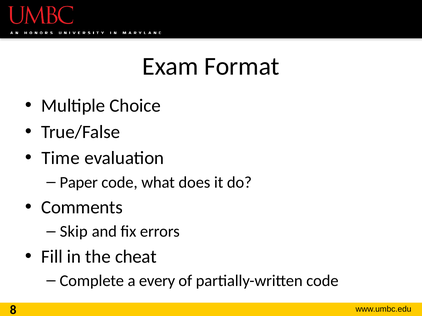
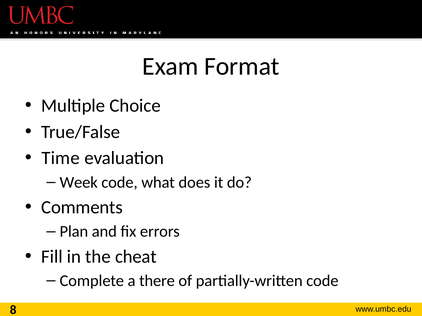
Paper: Paper -> Week
Skip: Skip -> Plan
every: every -> there
